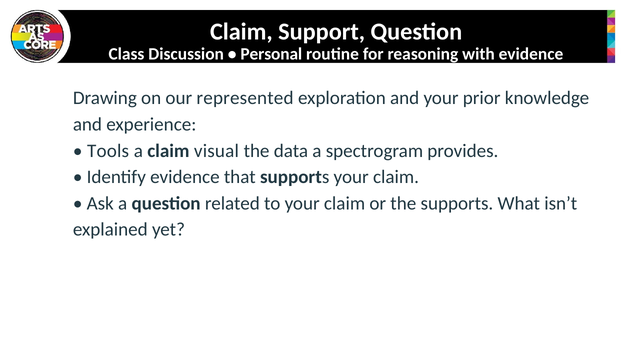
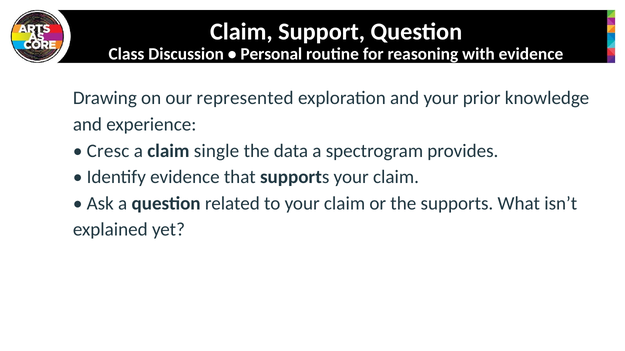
Tools: Tools -> Cresc
visual: visual -> single
